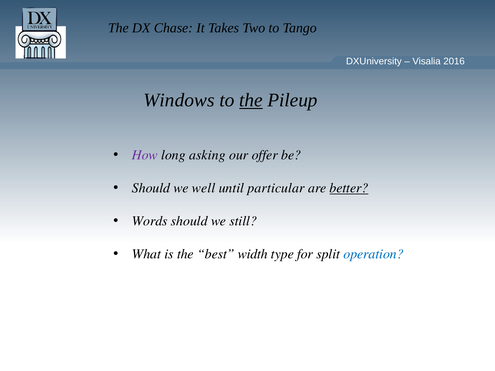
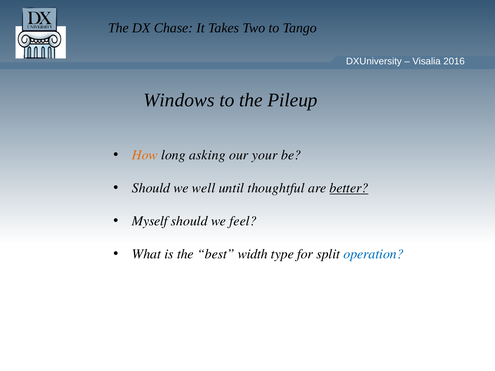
the at (251, 100) underline: present -> none
How colour: purple -> orange
offer: offer -> your
particular: particular -> thoughtful
Words: Words -> Myself
still: still -> feel
